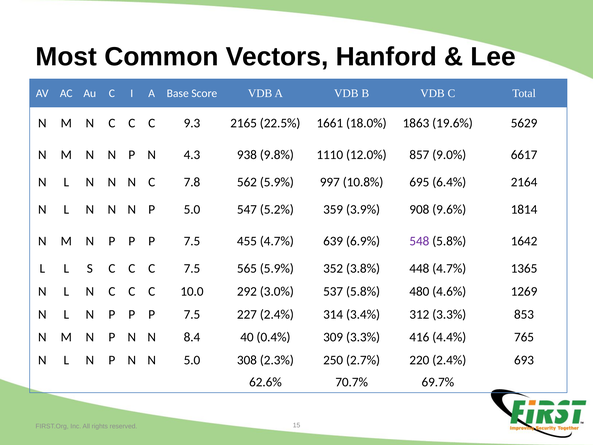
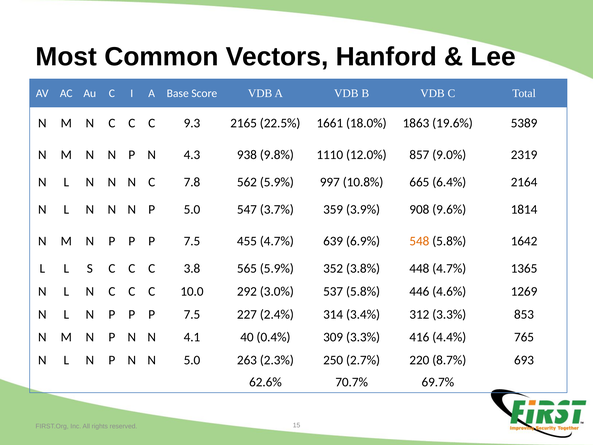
5629: 5629 -> 5389
6617: 6617 -> 2319
695: 695 -> 665
5.2%: 5.2% -> 3.7%
548 colour: purple -> orange
C 7.5: 7.5 -> 3.8
480: 480 -> 446
8.4: 8.4 -> 4.1
308: 308 -> 263
220 2.4%: 2.4% -> 8.7%
